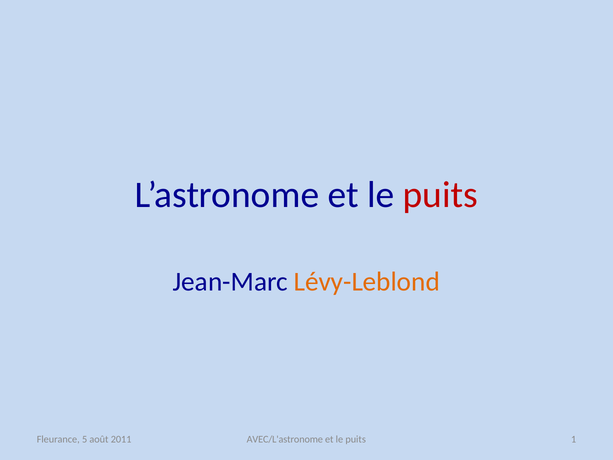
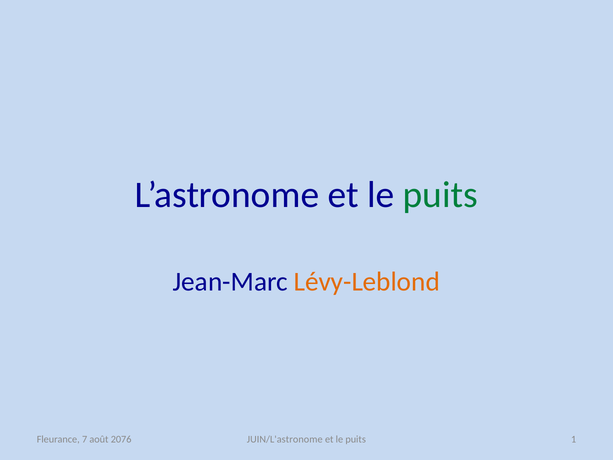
puits at (440, 195) colour: red -> green
AVEC/L'astronome: AVEC/L'astronome -> JUIN/L'astronome
5: 5 -> 7
2011: 2011 -> 2076
